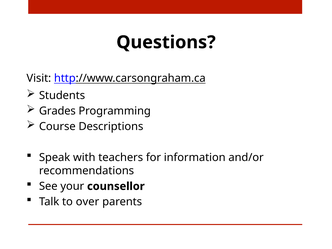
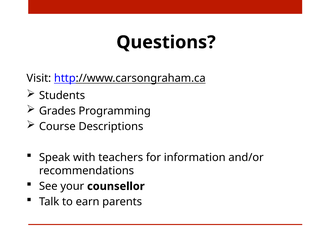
over: over -> earn
